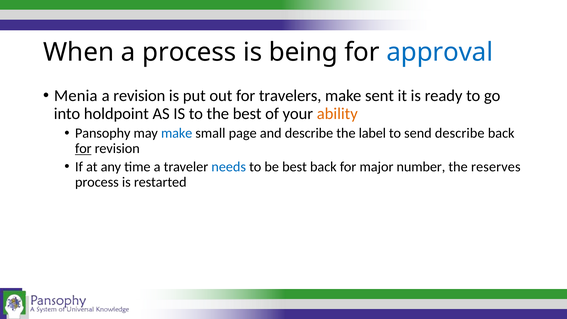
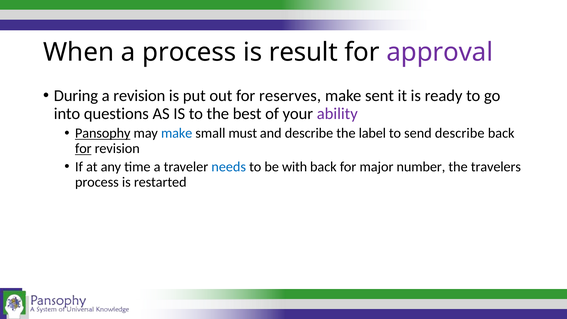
being: being -> result
approval colour: blue -> purple
Menia: Menia -> During
travelers: travelers -> reserves
holdpoint: holdpoint -> questions
ability colour: orange -> purple
Pansophy underline: none -> present
page: page -> must
be best: best -> with
reserves: reserves -> travelers
